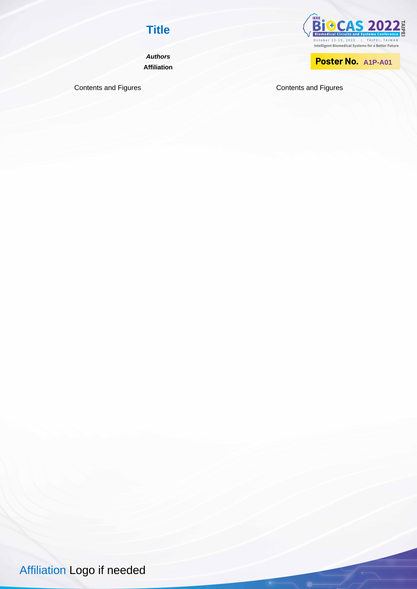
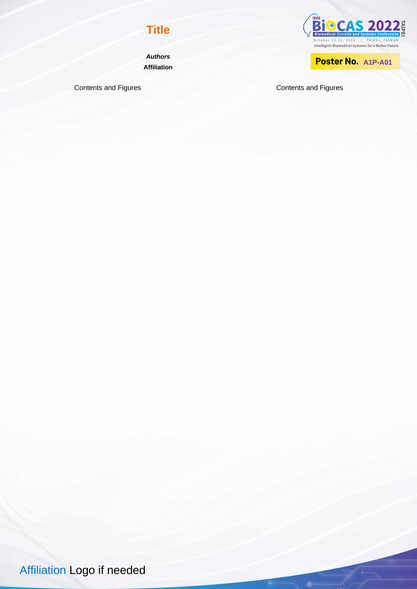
Title colour: blue -> orange
